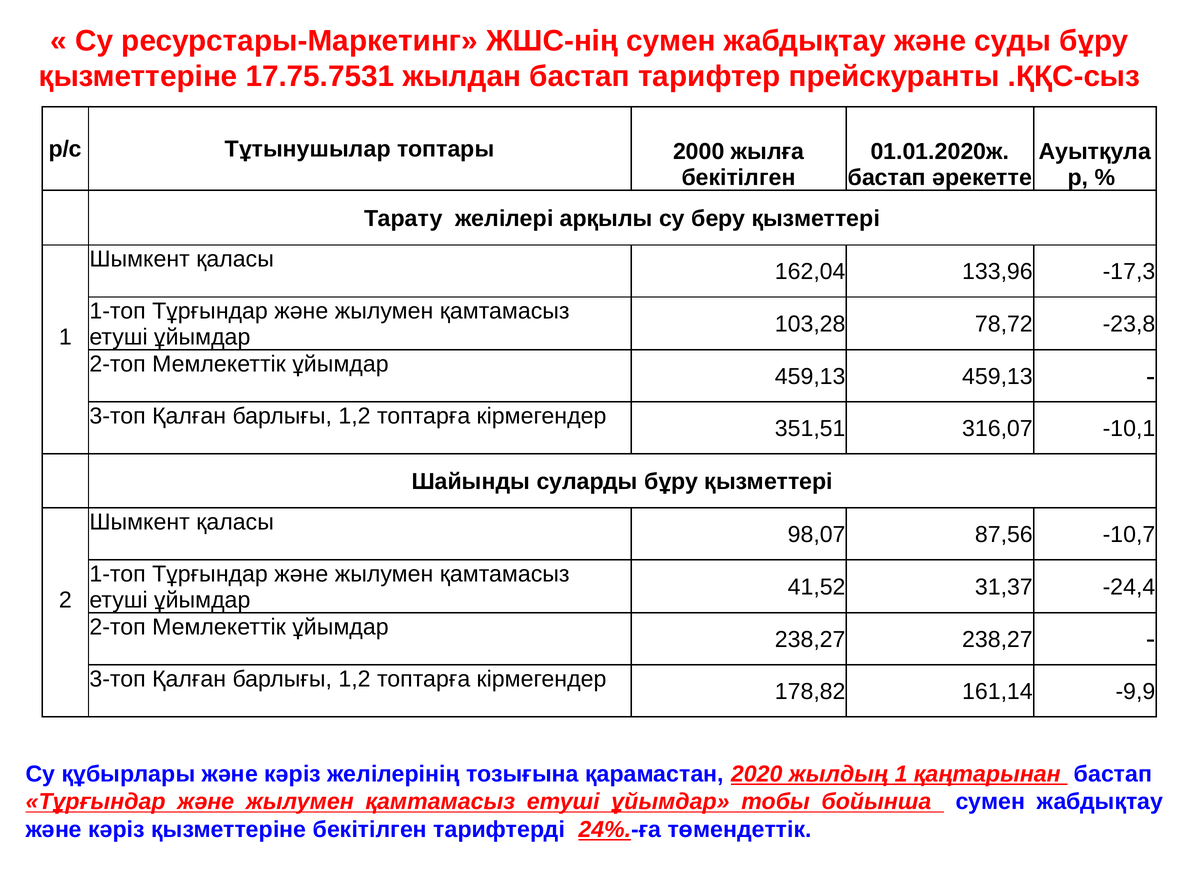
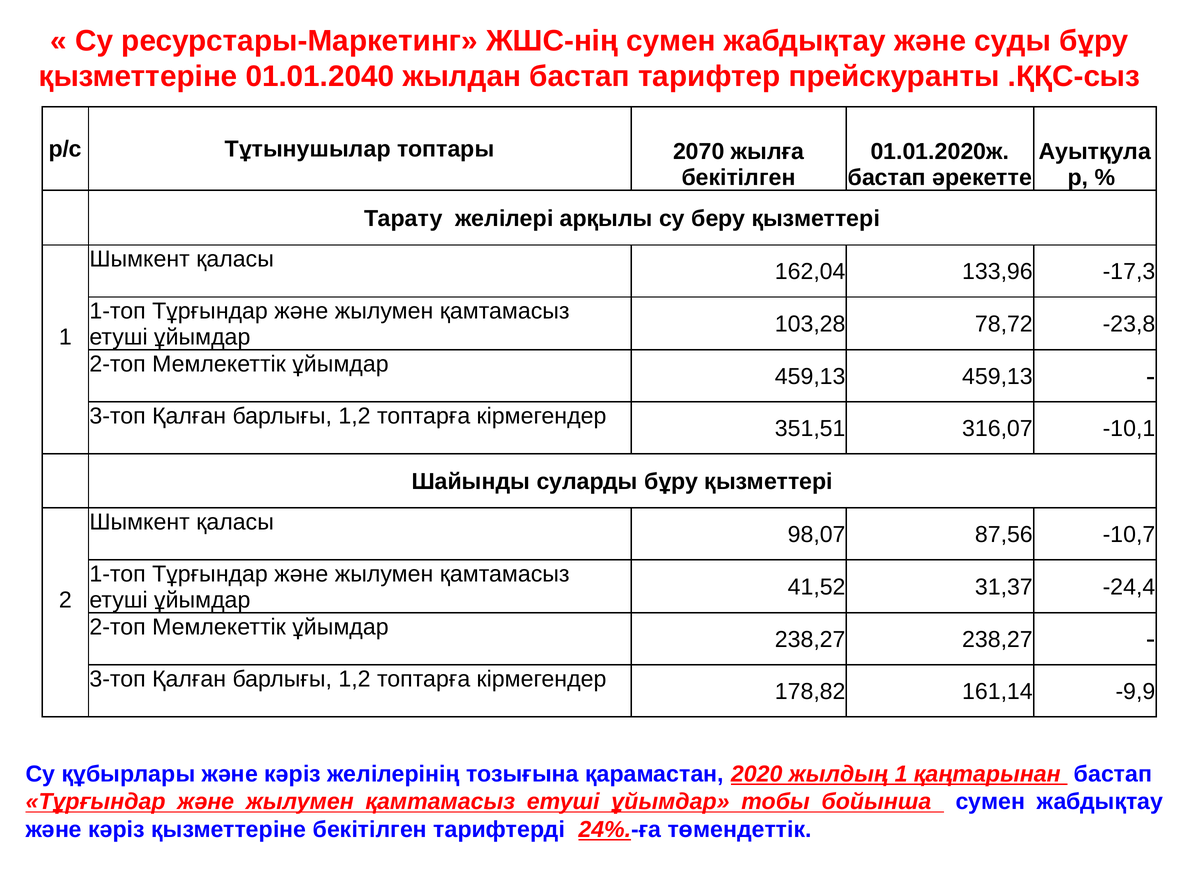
17.75.7531: 17.75.7531 -> 01.01.2040
2000: 2000 -> 2070
